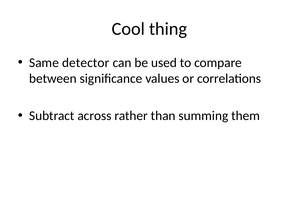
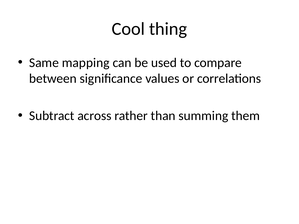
detector: detector -> mapping
